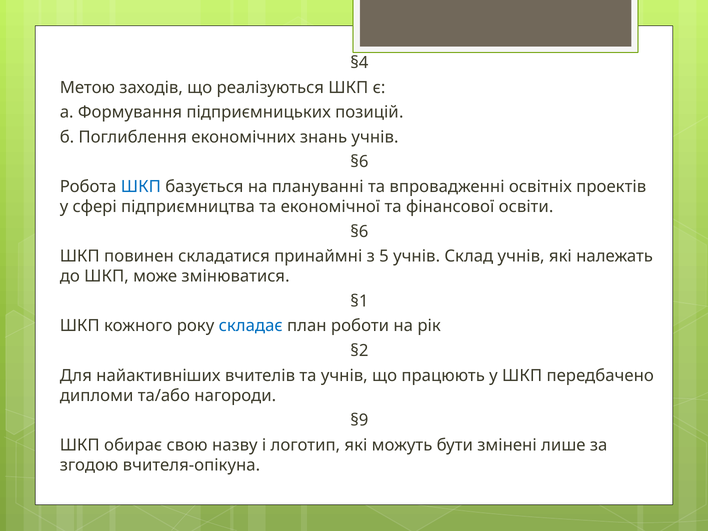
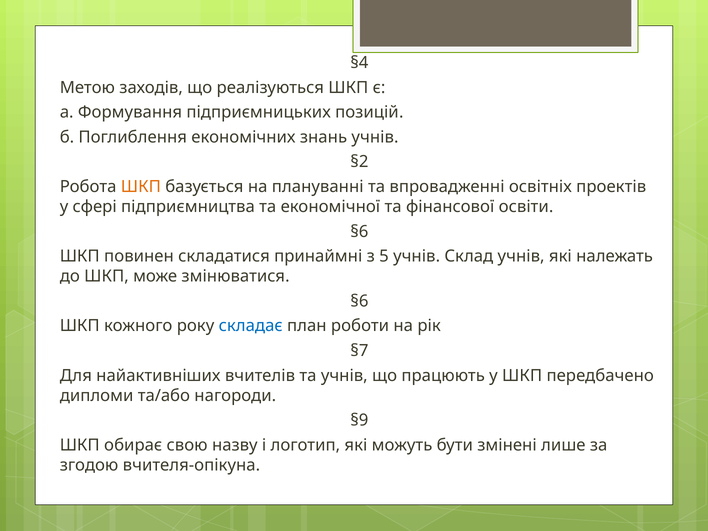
§6 at (359, 162): §6 -> §2
ШКП at (141, 187) colour: blue -> orange
§1 at (359, 301): §1 -> §6
§2: §2 -> §7
